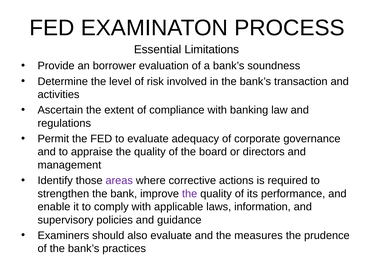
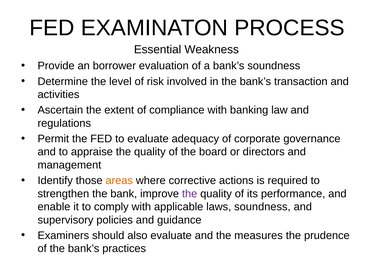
Limitations: Limitations -> Weakness
areas colour: purple -> orange
laws information: information -> soundness
